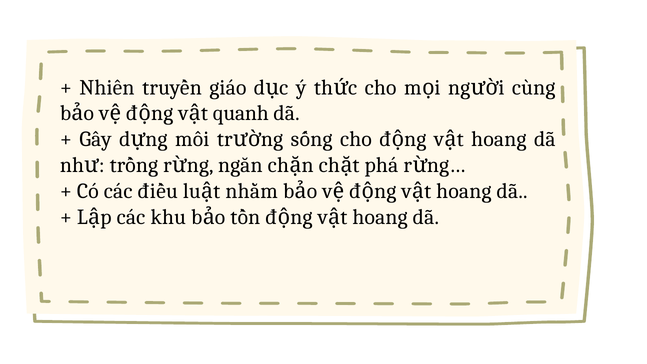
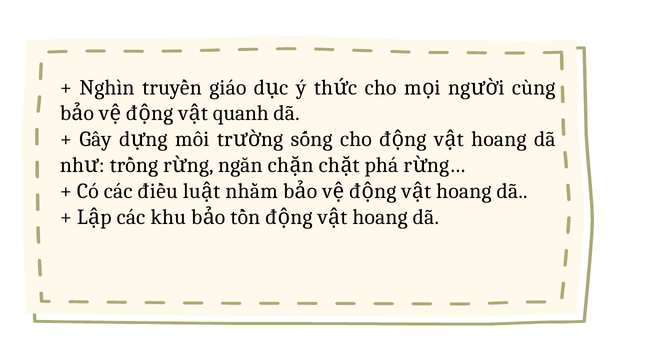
Nhiên: Nhiên -> Nghìn
